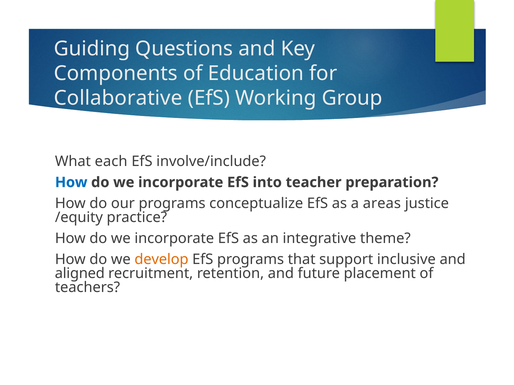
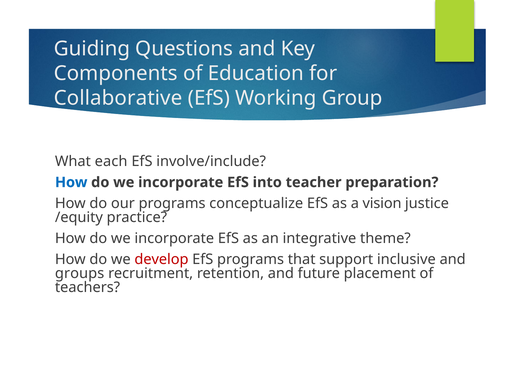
areas: areas -> vision
develop colour: orange -> red
aligned: aligned -> groups
